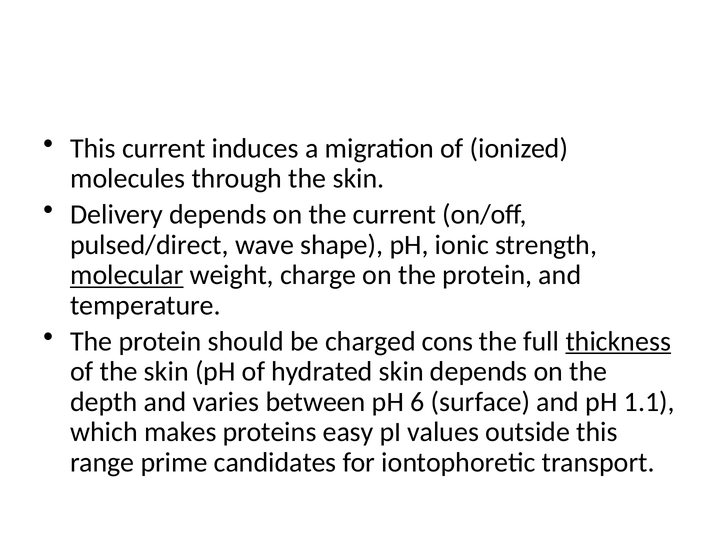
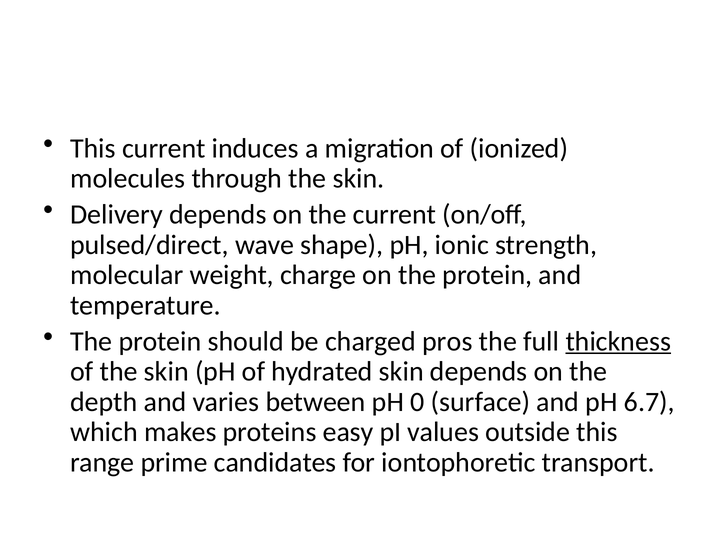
molecular underline: present -> none
cons: cons -> pros
6: 6 -> 0
1.1: 1.1 -> 6.7
